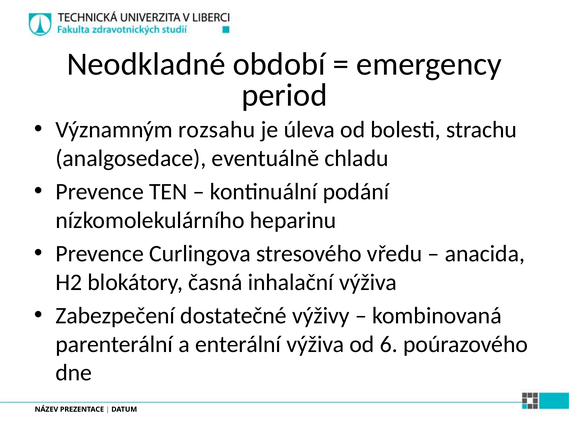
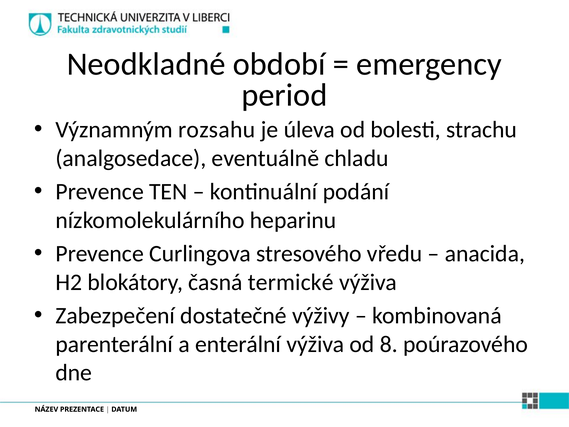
inhalační: inhalační -> termické
6: 6 -> 8
